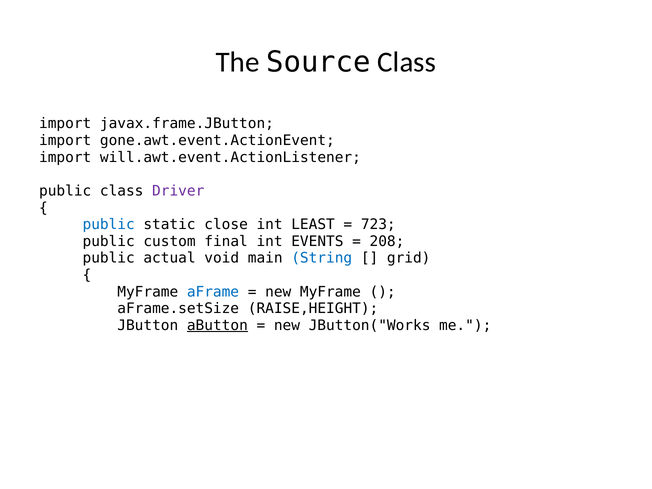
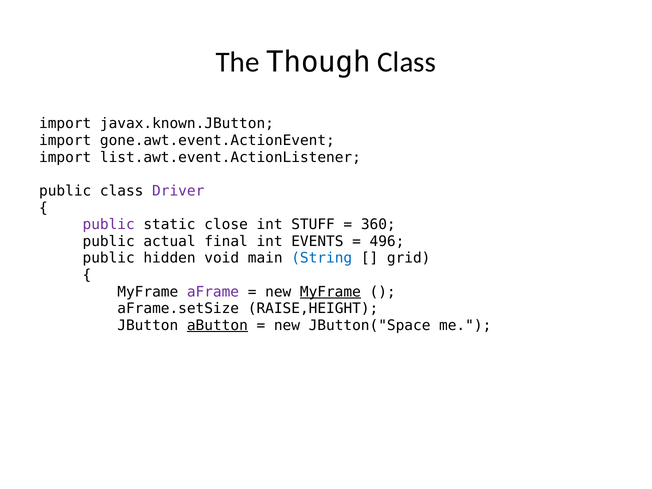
Source: Source -> Though
javax.frame.JButton: javax.frame.JButton -> javax.known.JButton
will.awt.event.ActionListener: will.awt.event.ActionListener -> list.awt.event.ActionListener
public at (109, 225) colour: blue -> purple
LEAST: LEAST -> STUFF
723: 723 -> 360
custom: custom -> actual
208: 208 -> 496
actual: actual -> hidden
aFrame colour: blue -> purple
MyFrame at (330, 292) underline: none -> present
JButton("Works: JButton("Works -> JButton("Space
